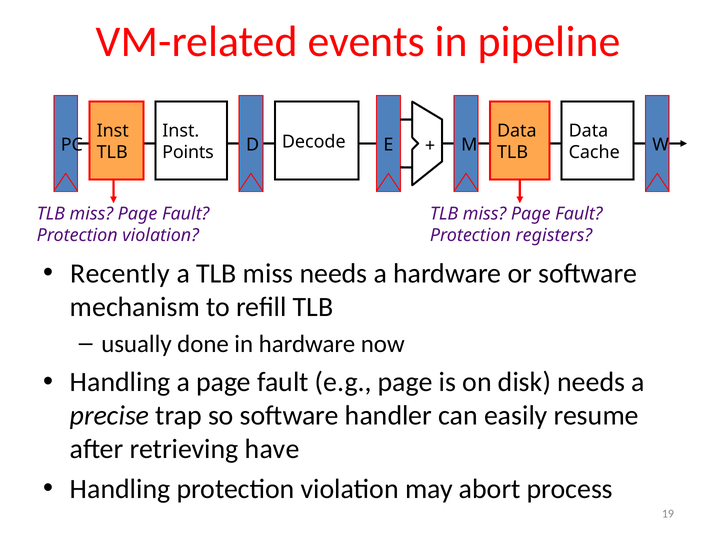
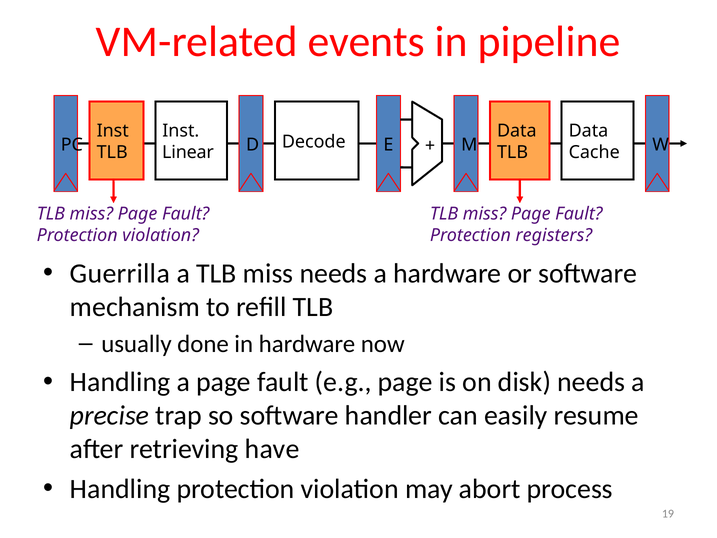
Points: Points -> Linear
Recently: Recently -> Guerrilla
